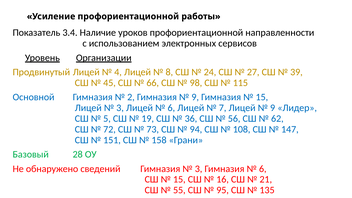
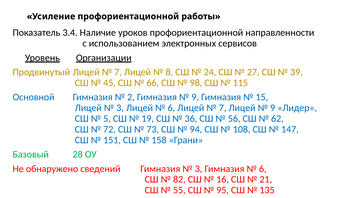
4 at (118, 72): 4 -> 7
15 at (179, 179): 15 -> 82
